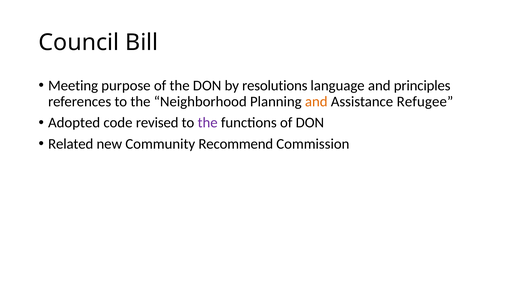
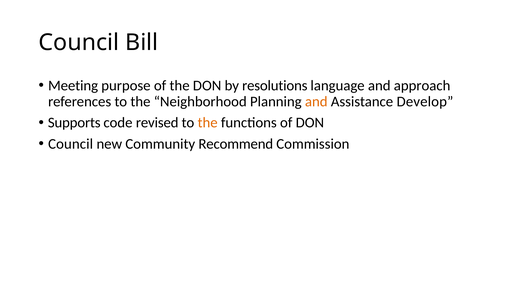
principles: principles -> approach
Refugee: Refugee -> Develop
Adopted: Adopted -> Supports
the at (208, 123) colour: purple -> orange
Related at (71, 144): Related -> Council
